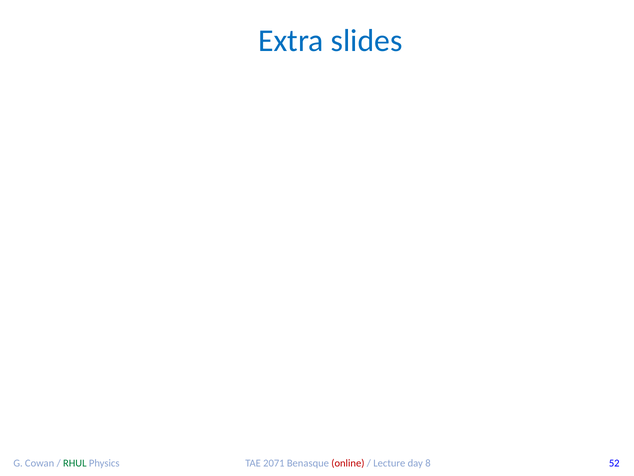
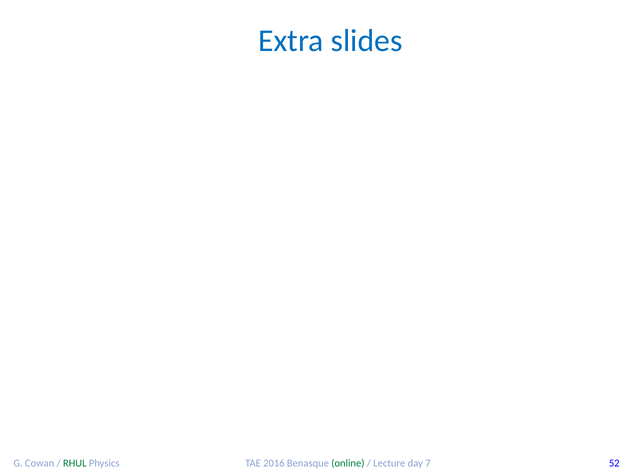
2071: 2071 -> 2016
online colour: red -> green
8: 8 -> 7
